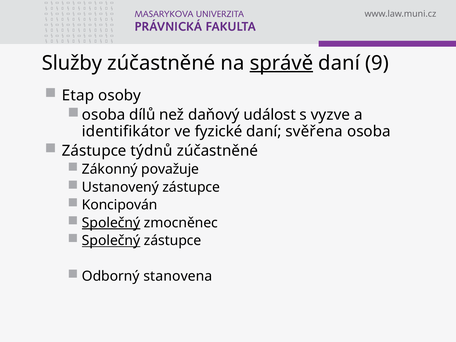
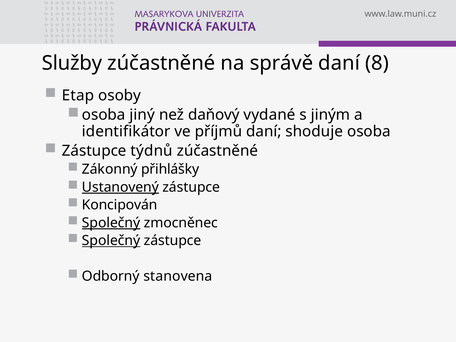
správě underline: present -> none
9: 9 -> 8
dílů: dílů -> jiný
událost: událost -> vydané
vyzve: vyzve -> jiným
fyzické: fyzické -> příjmů
svěřena: svěřena -> shoduje
považuje: považuje -> přihlášky
Ustanovený underline: none -> present
